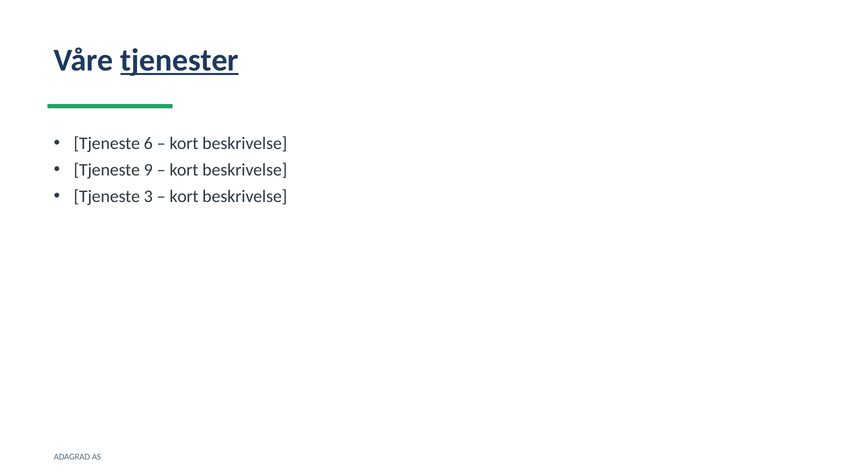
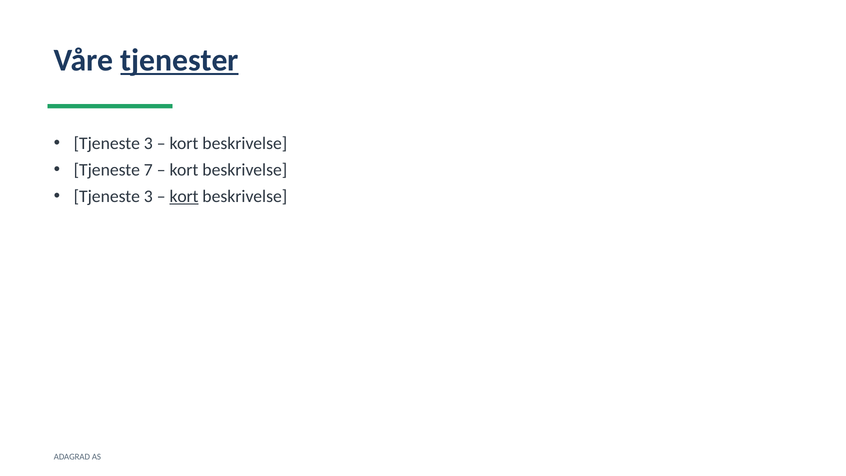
6 at (148, 143): 6 -> 3
9: 9 -> 7
kort at (184, 196) underline: none -> present
